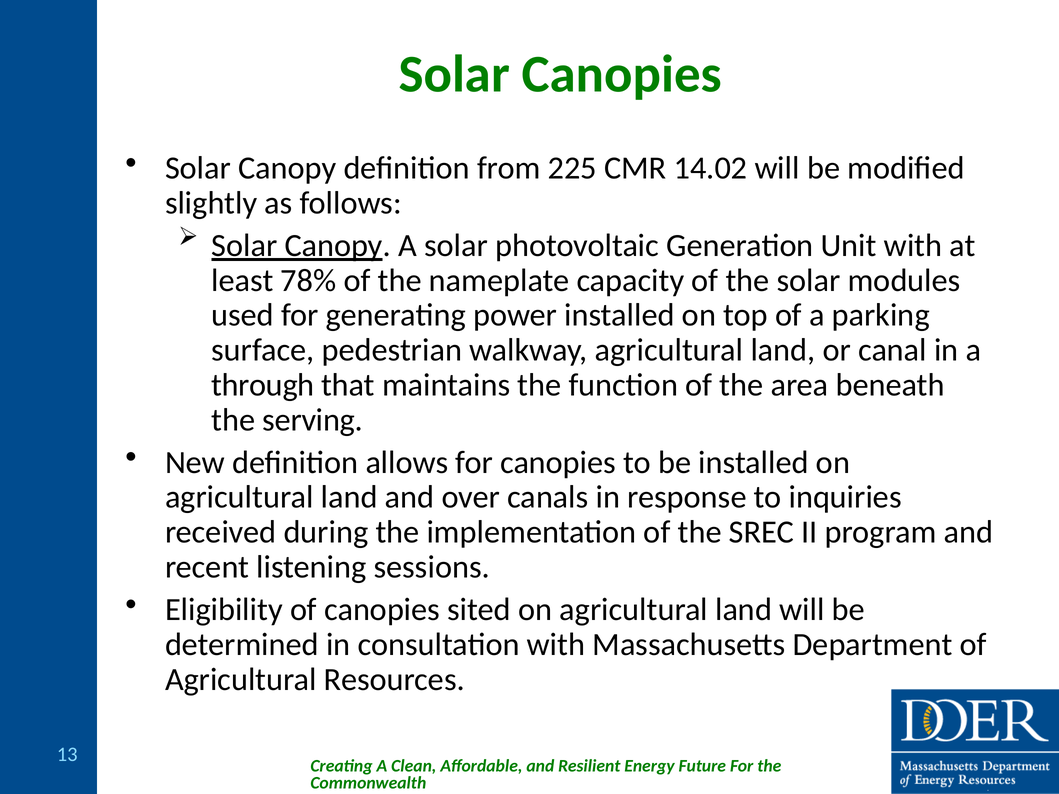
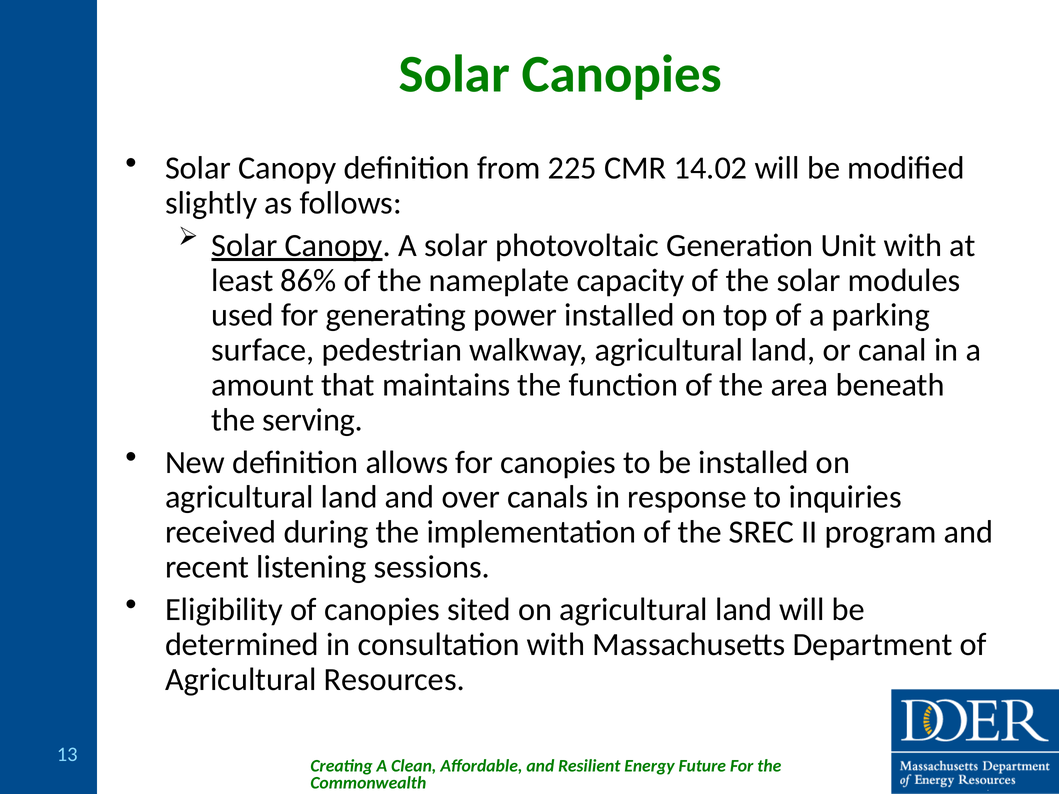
78%: 78% -> 86%
through: through -> amount
